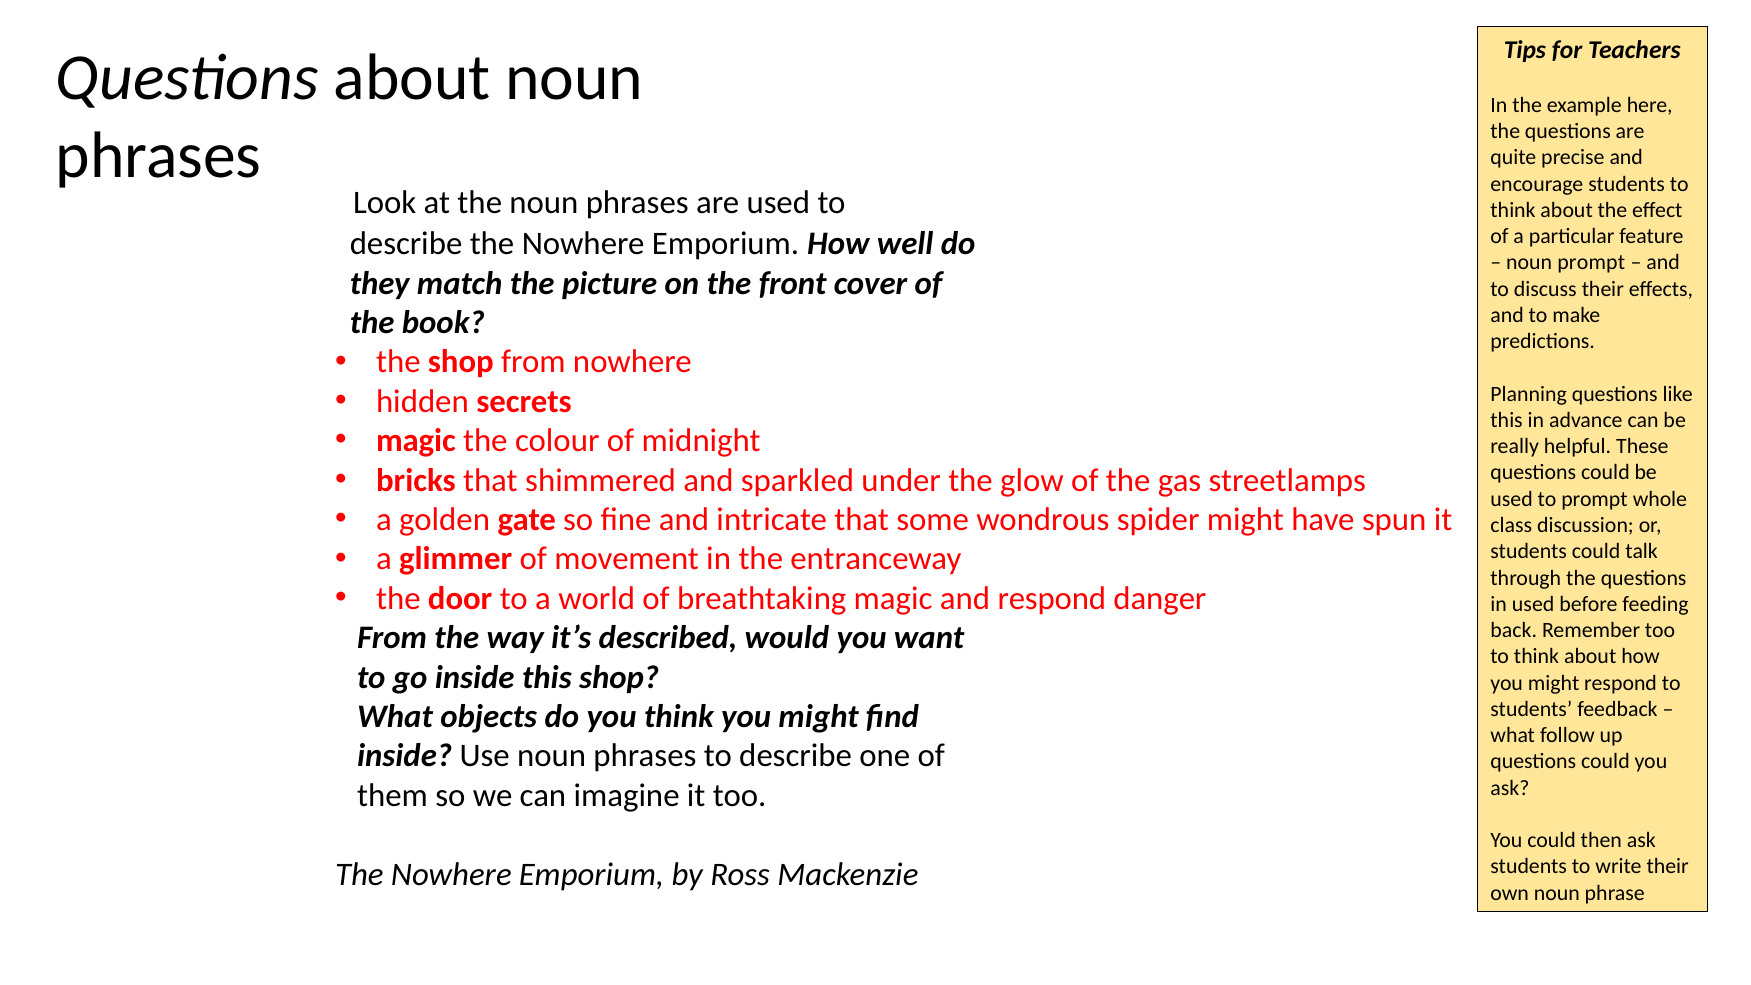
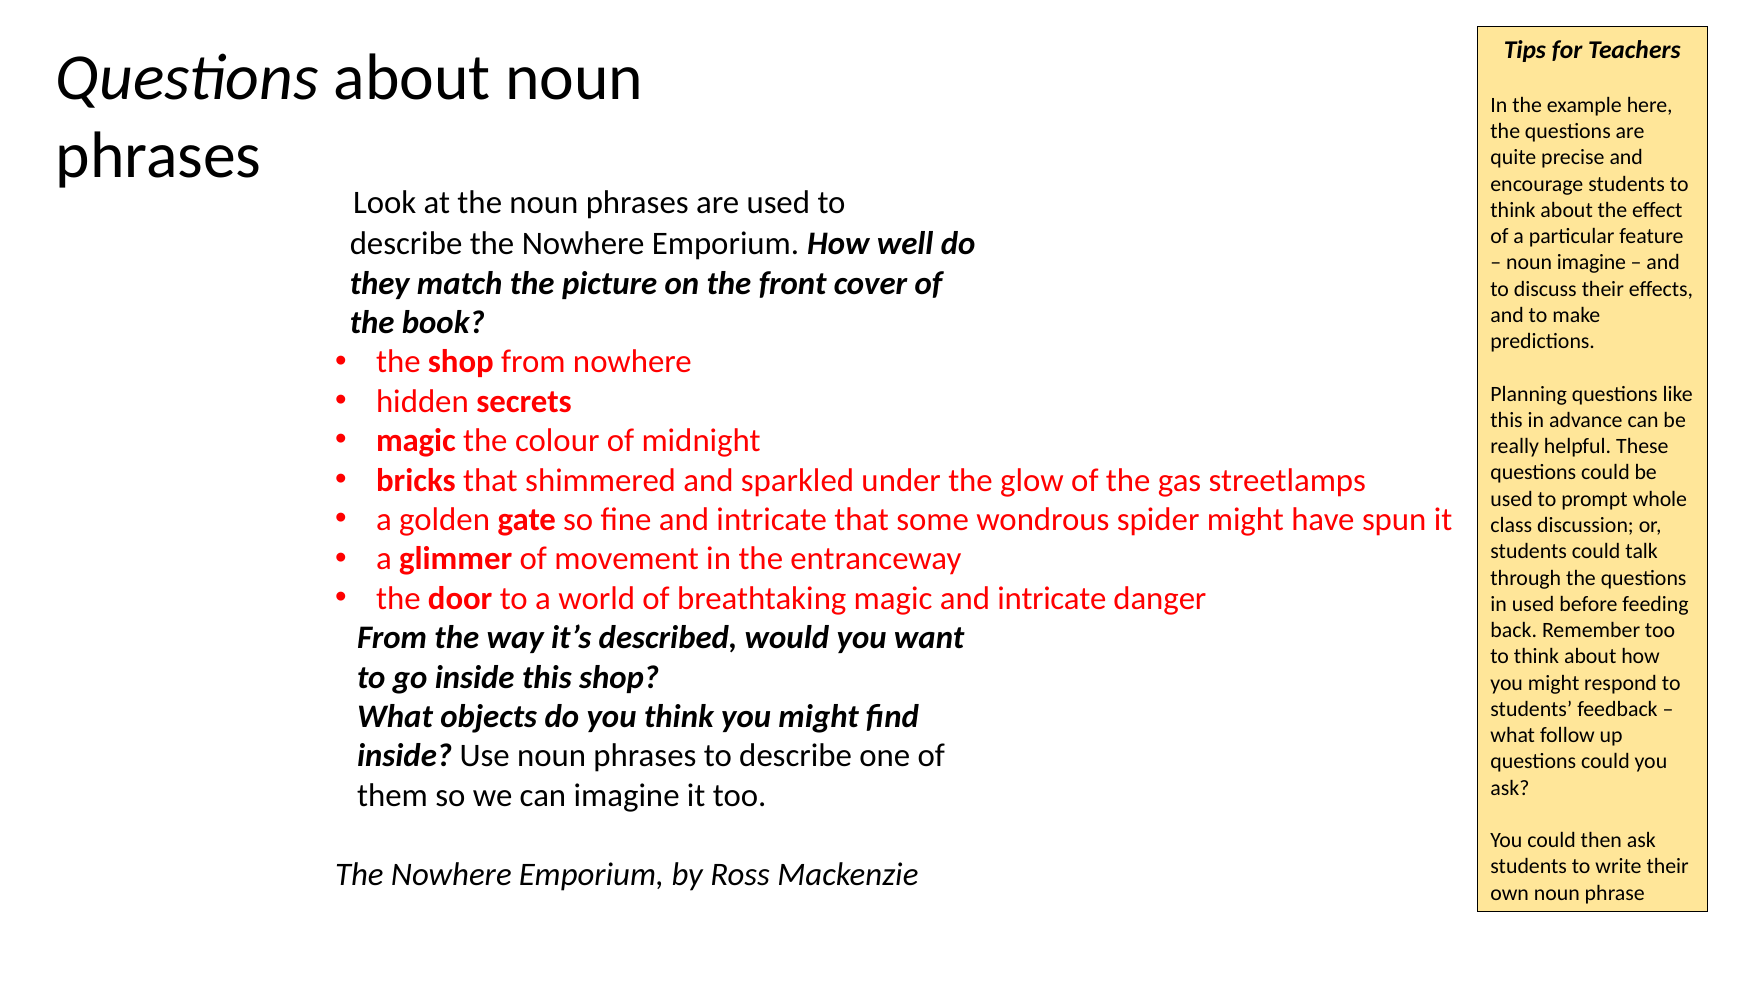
noun prompt: prompt -> imagine
magic and respond: respond -> intricate
